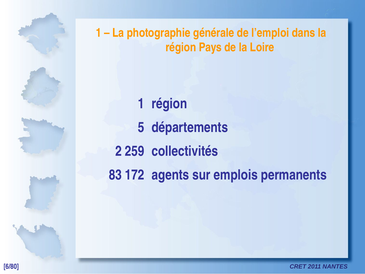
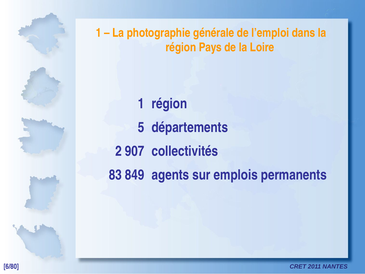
259: 259 -> 907
172: 172 -> 849
